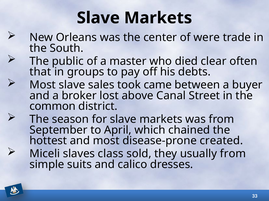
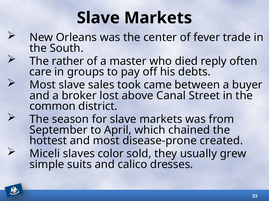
were: were -> fever
public: public -> rather
clear: clear -> reply
that: that -> care
class: class -> color
usually from: from -> grew
